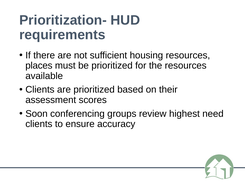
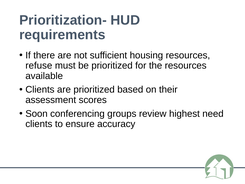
places: places -> refuse
